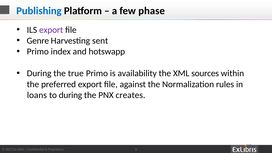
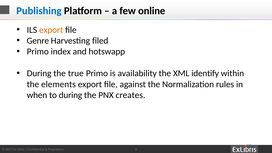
phase: phase -> online
export at (51, 30) colour: purple -> orange
sent: sent -> filed
sources: sources -> identify
preferred: preferred -> elements
loans: loans -> when
